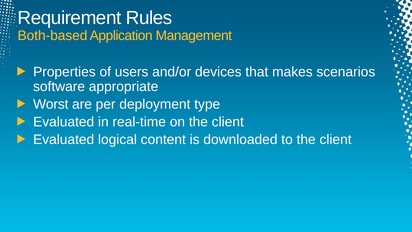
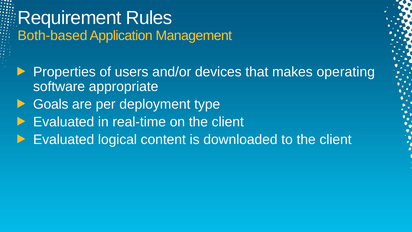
scenarios: scenarios -> operating
Worst: Worst -> Goals
